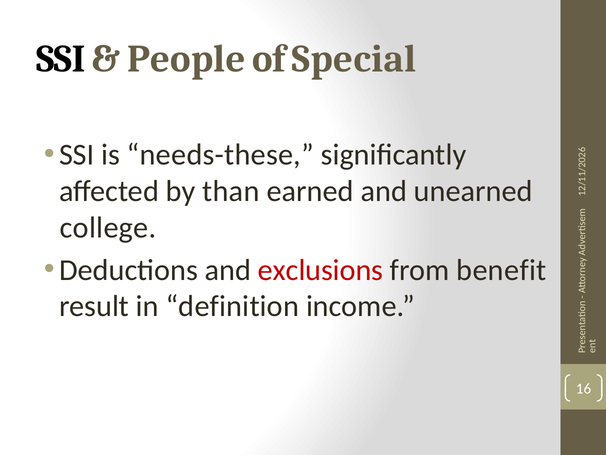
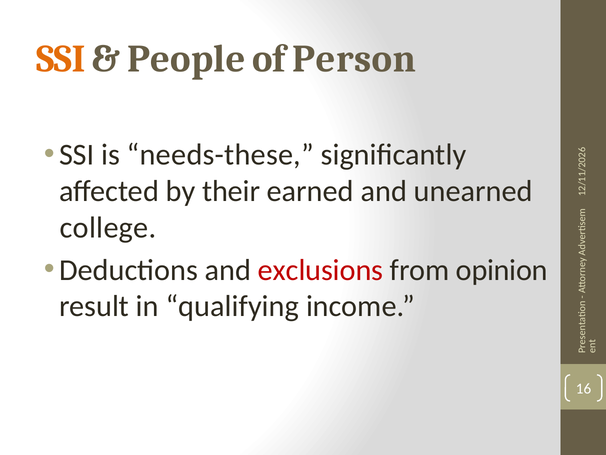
SSI at (61, 59) colour: black -> orange
Special: Special -> Person
than: than -> their
benefit: benefit -> opinion
definition: definition -> qualifying
